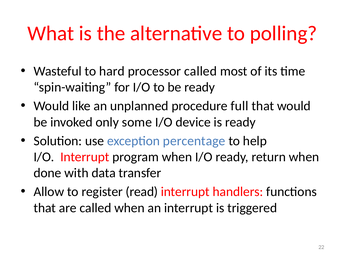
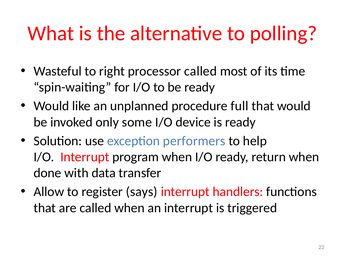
hard: hard -> right
percentage: percentage -> performers
read: read -> says
